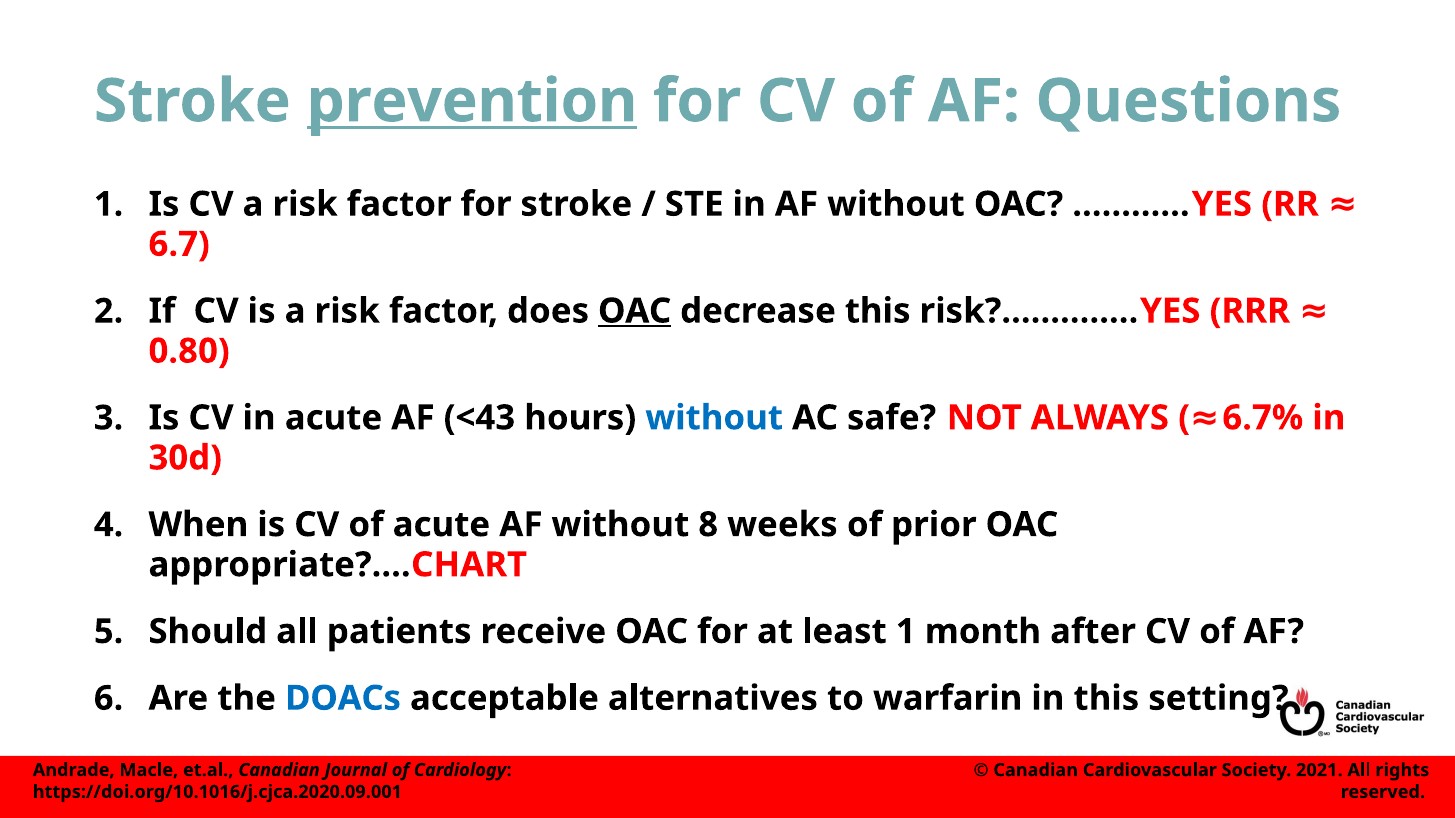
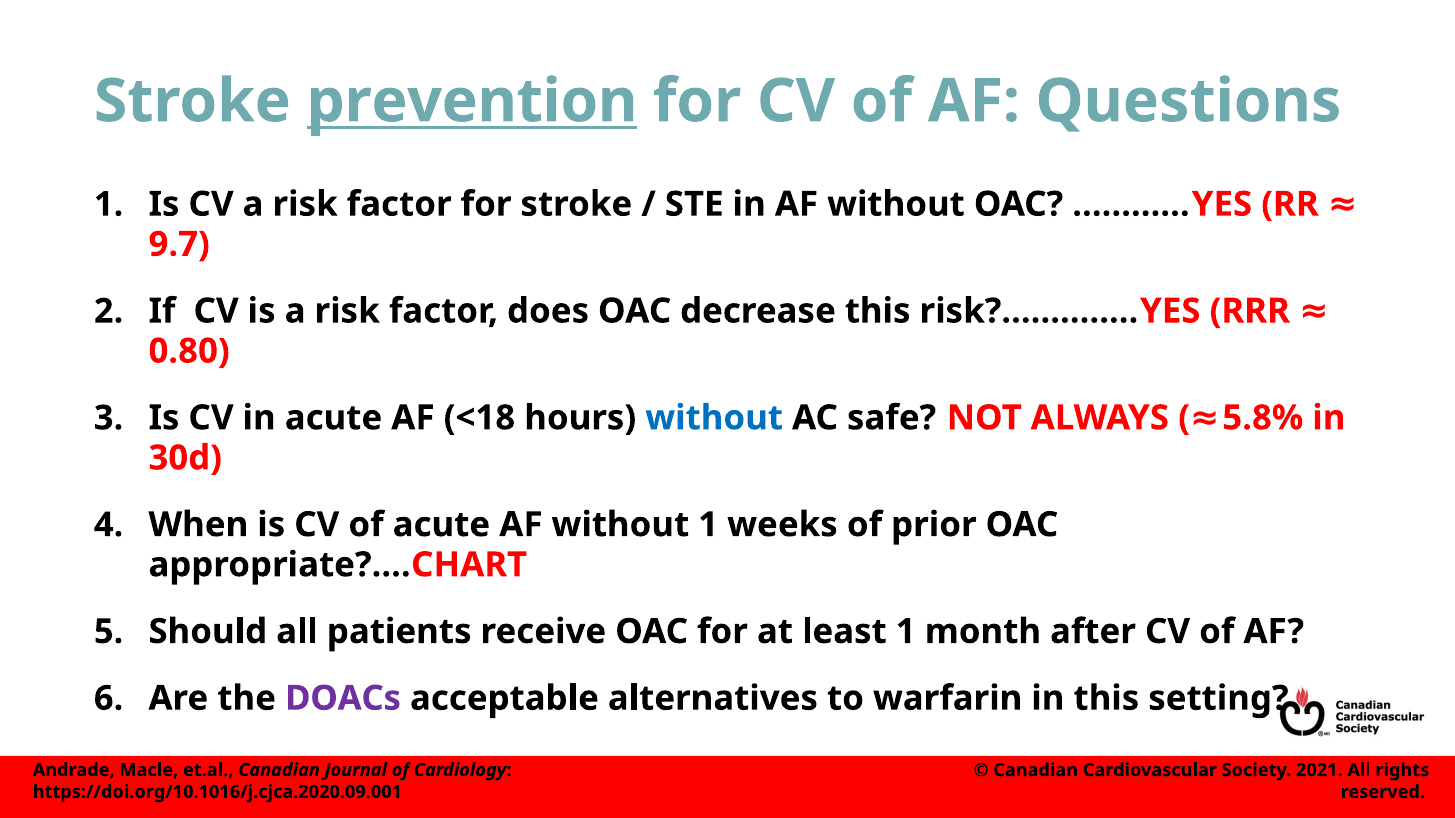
6.7: 6.7 -> 9.7
OAC at (635, 311) underline: present -> none
<43: <43 -> <18
6.7%: 6.7% -> 5.8%
without 8: 8 -> 1
DOACs colour: blue -> purple
